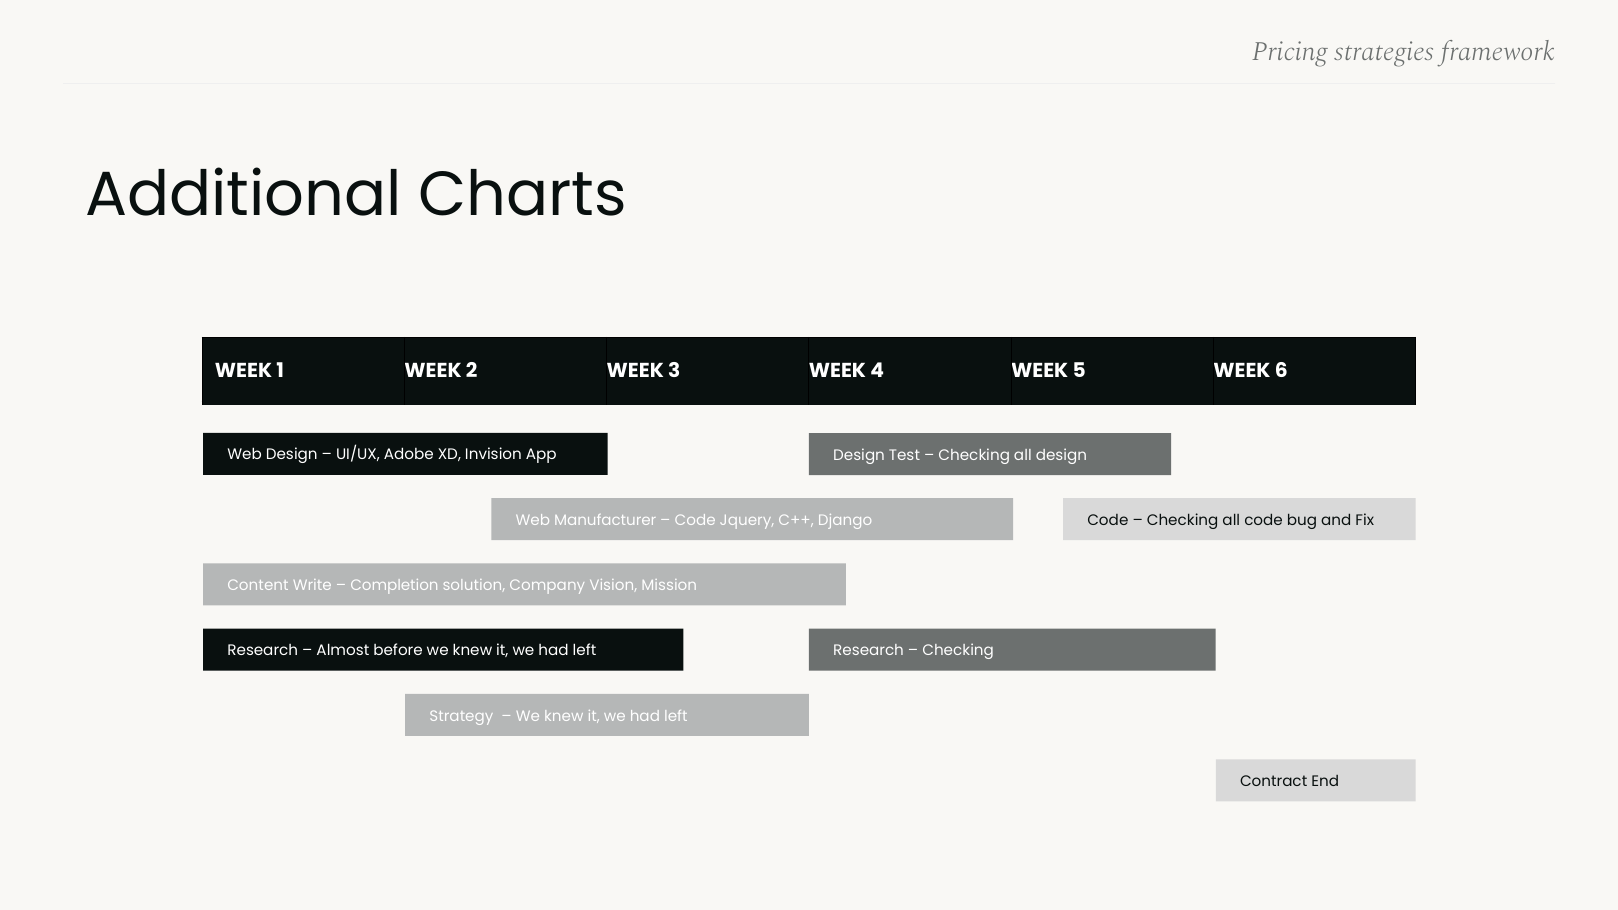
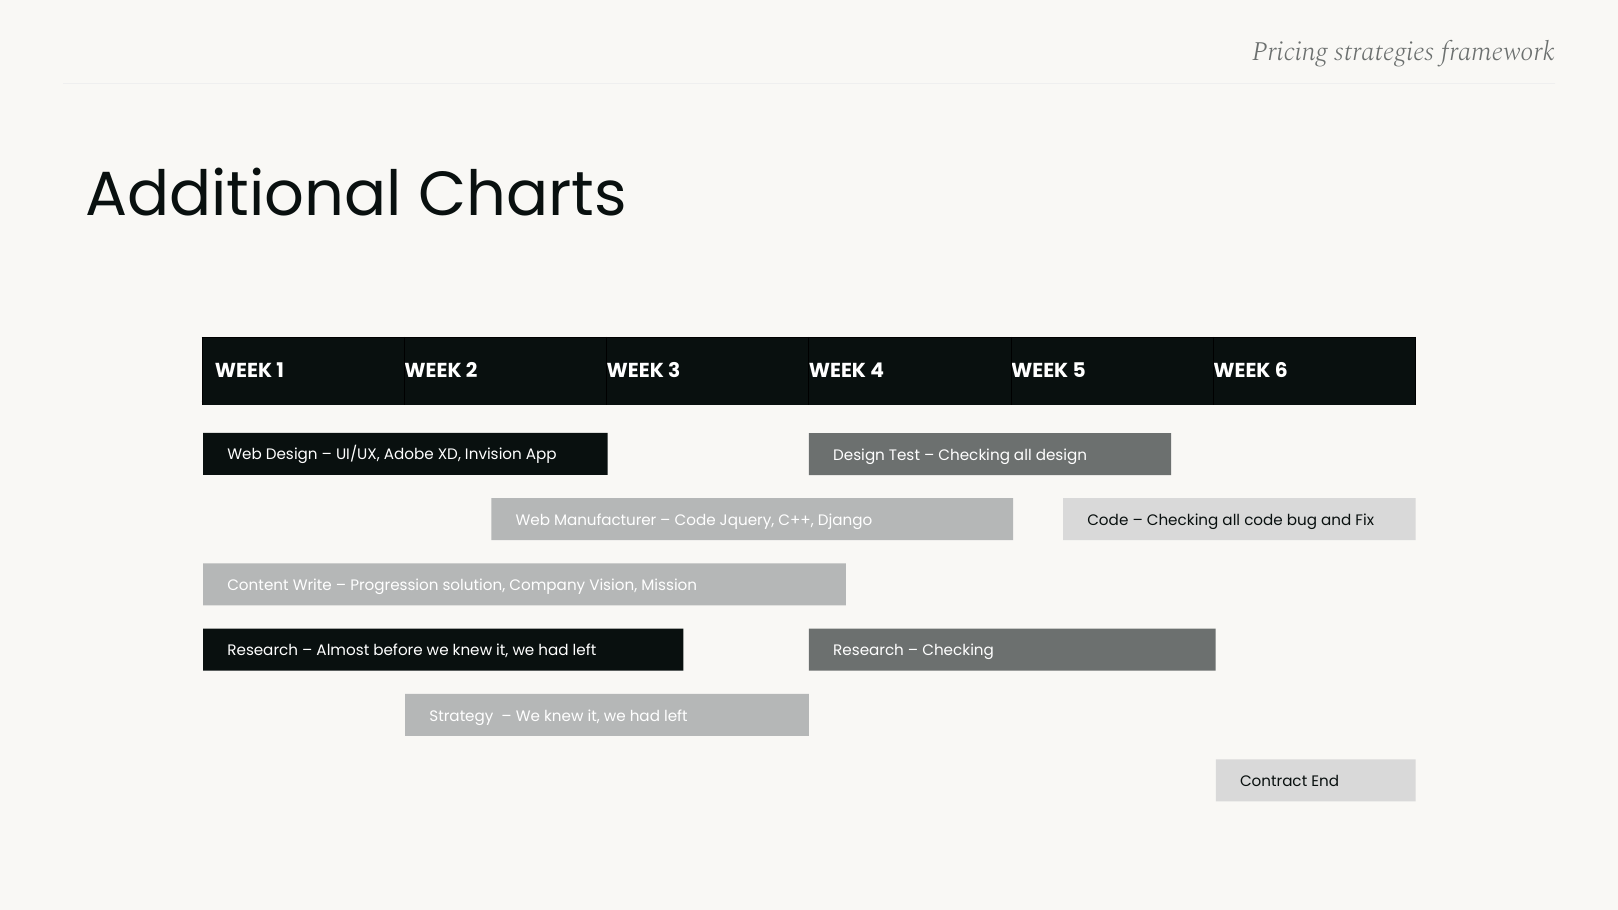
Completion: Completion -> Progression
